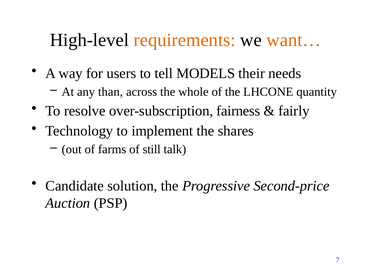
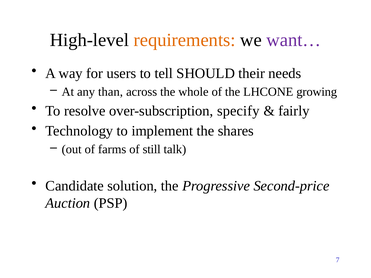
want… colour: orange -> purple
MODELS: MODELS -> SHOULD
quantity: quantity -> growing
fairness: fairness -> specify
